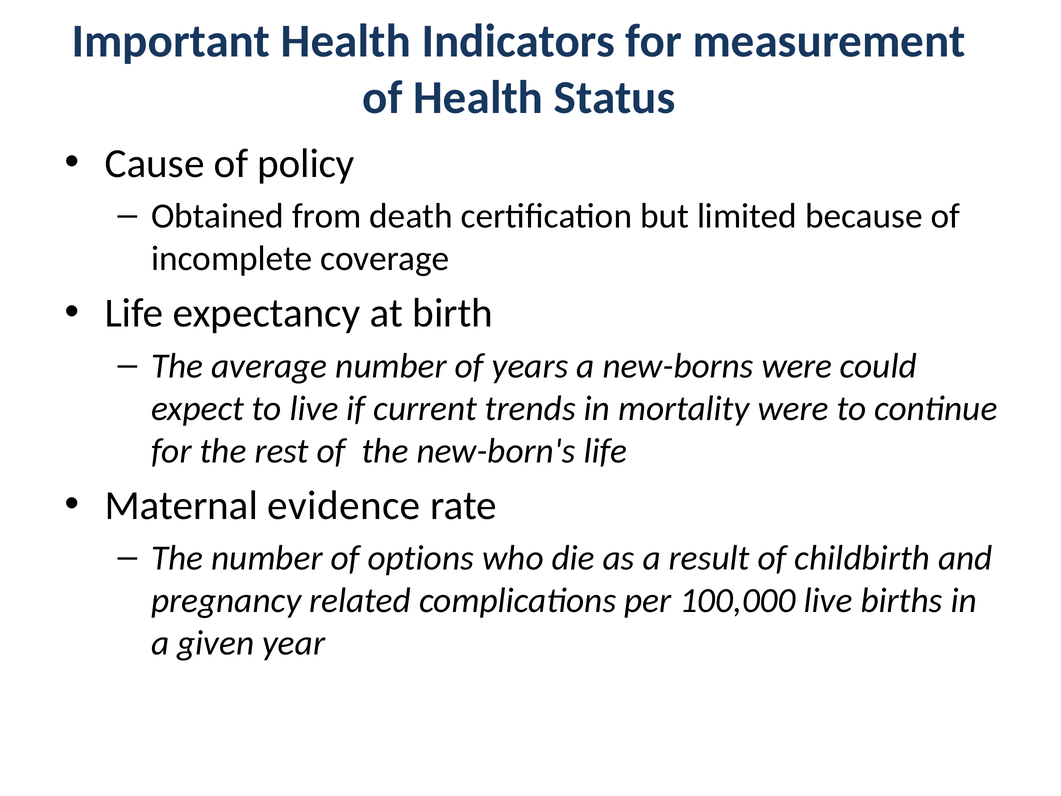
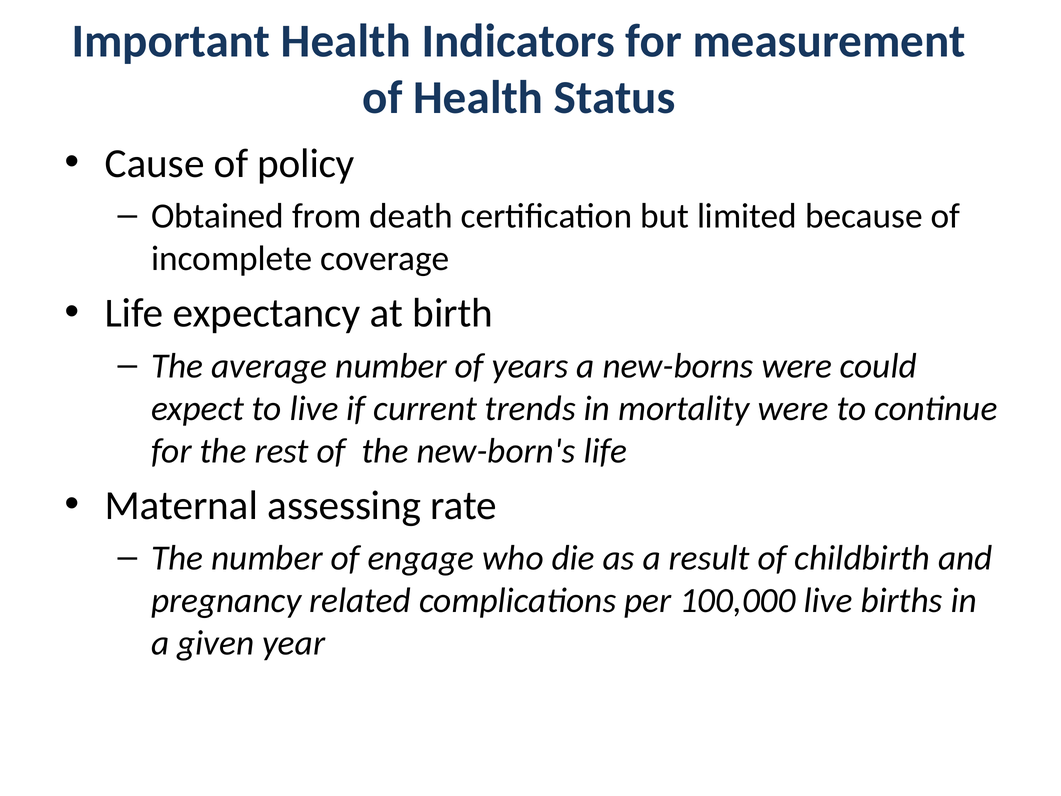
evidence: evidence -> assessing
options: options -> engage
